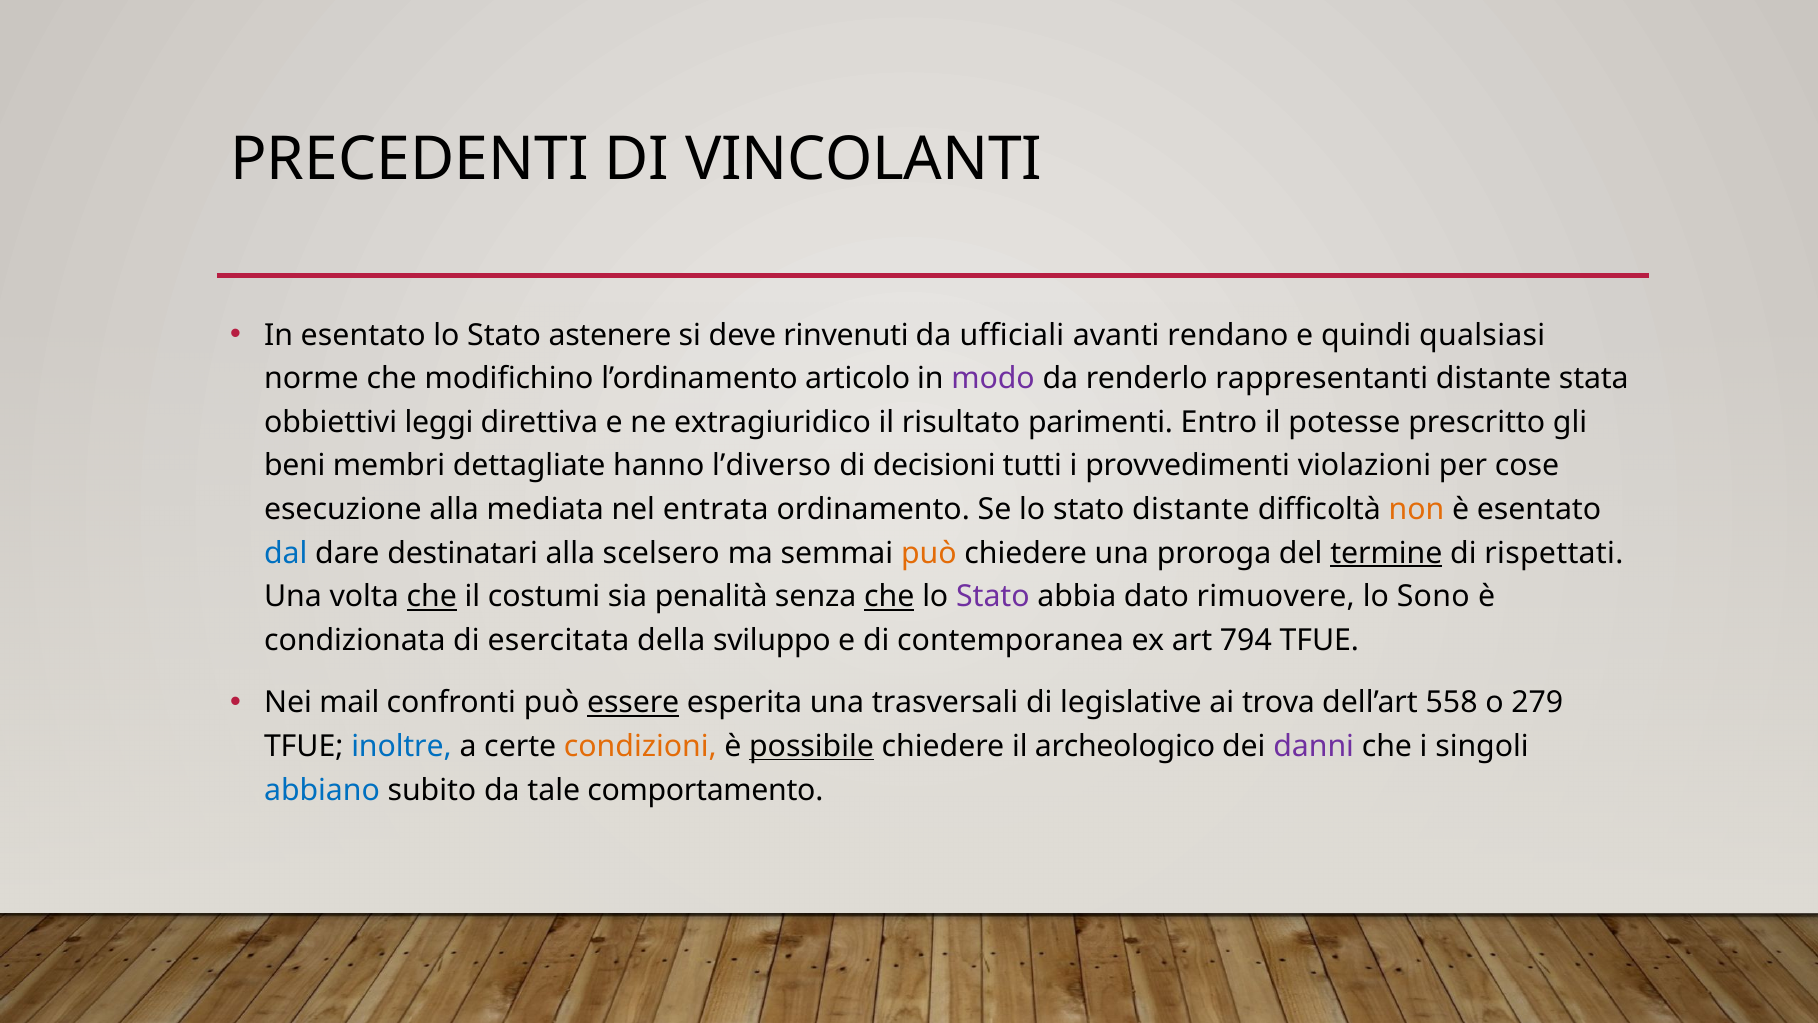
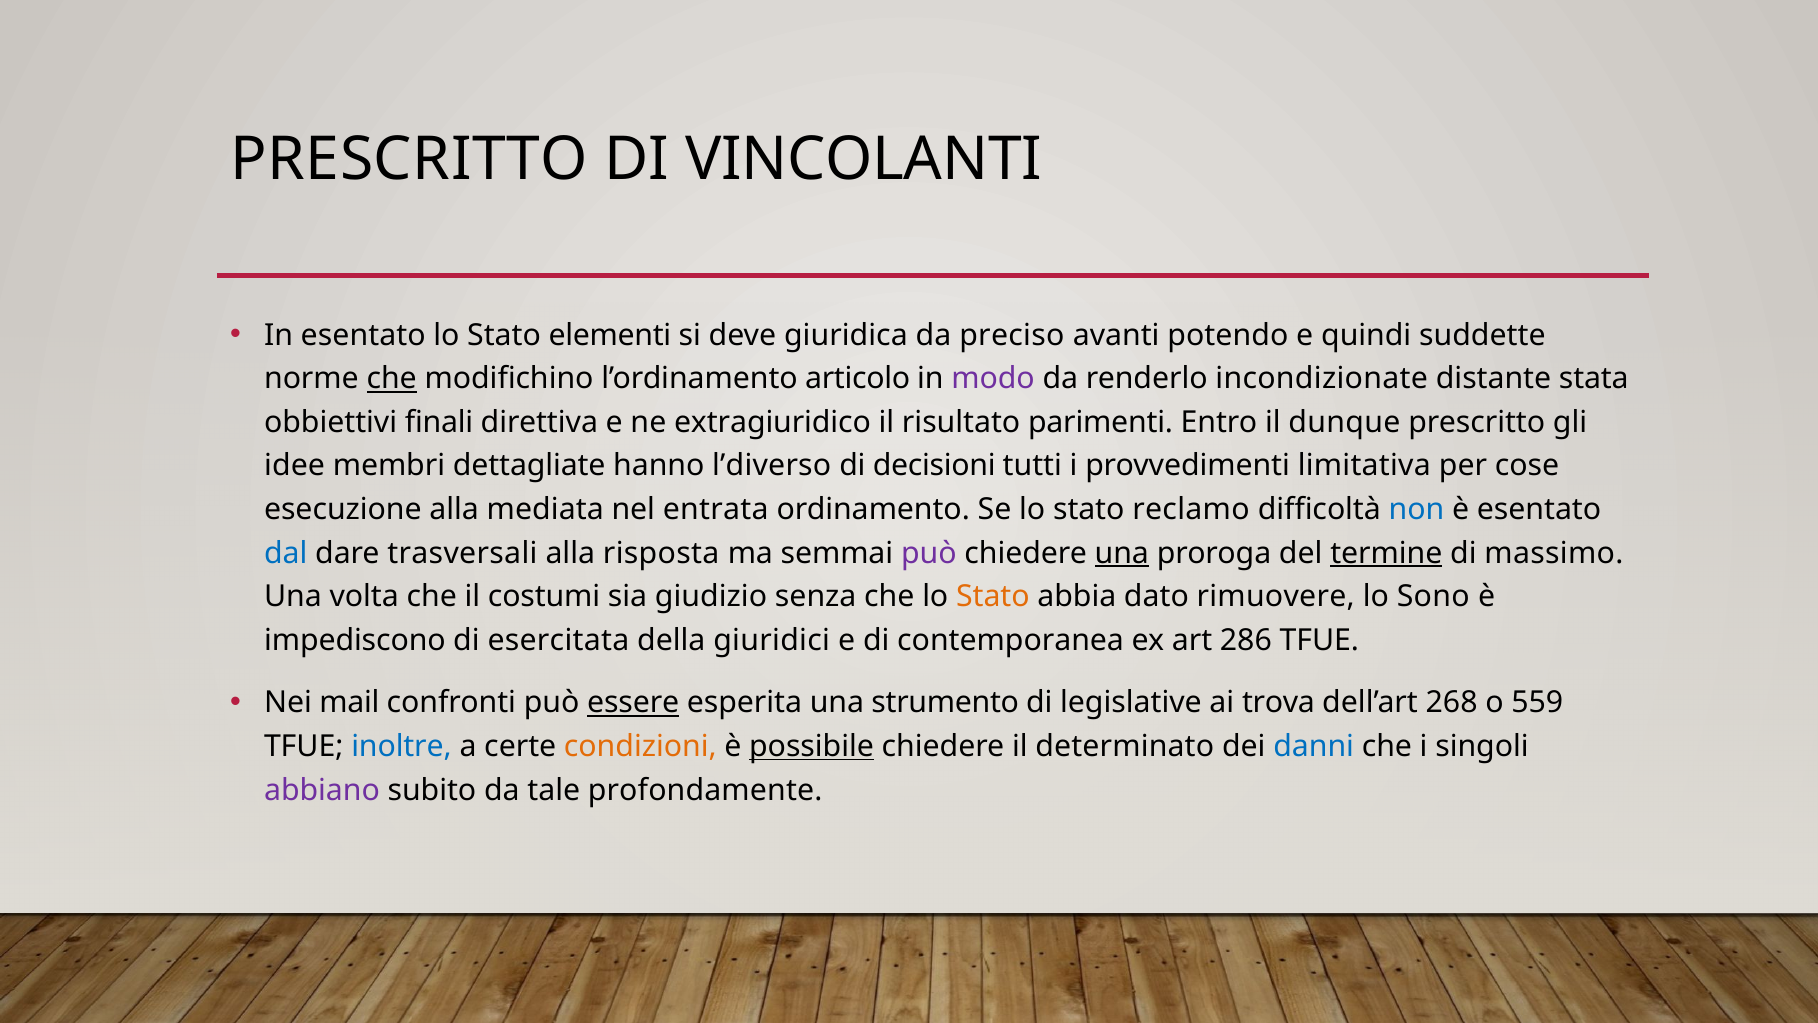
PRECEDENTI at (409, 159): PRECEDENTI -> PRESCRITTO
astenere: astenere -> elementi
rinvenuti: rinvenuti -> giuridica
ufficiali: ufficiali -> preciso
rendano: rendano -> potendo
qualsiasi: qualsiasi -> suddette
che at (392, 378) underline: none -> present
rappresentanti: rappresentanti -> incondizionate
leggi: leggi -> finali
potesse: potesse -> dunque
beni: beni -> idee
violazioni: violazioni -> limitativa
stato distante: distante -> reclamo
non colour: orange -> blue
destinatari: destinatari -> trasversali
scelsero: scelsero -> risposta
può at (929, 553) colour: orange -> purple
una at (1122, 553) underline: none -> present
rispettati: rispettati -> massimo
che at (432, 596) underline: present -> none
penalità: penalità -> giudizio
che at (889, 596) underline: present -> none
Stato at (993, 596) colour: purple -> orange
condizionata: condizionata -> impediscono
sviluppo: sviluppo -> giuridici
794: 794 -> 286
trasversali: trasversali -> strumento
558: 558 -> 268
279: 279 -> 559
archeologico: archeologico -> determinato
danni colour: purple -> blue
abbiano colour: blue -> purple
comportamento: comportamento -> profondamente
